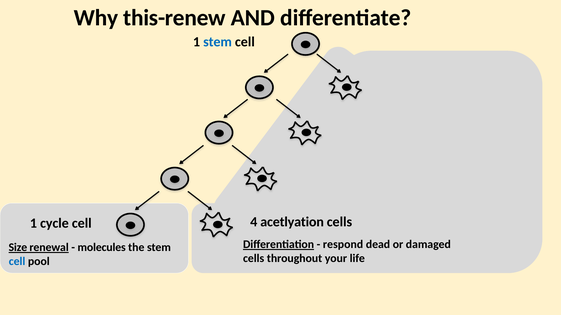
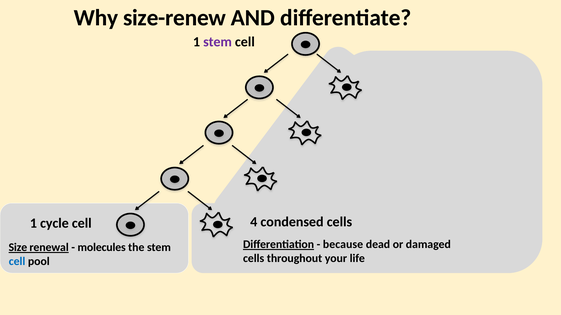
this-renew: this-renew -> size-renew
stem at (218, 42) colour: blue -> purple
acetlyation: acetlyation -> condensed
respond: respond -> because
